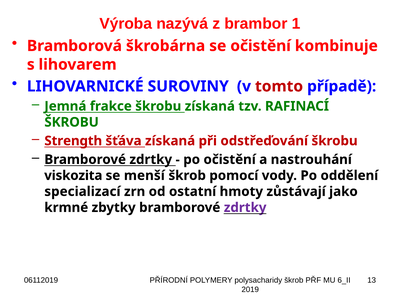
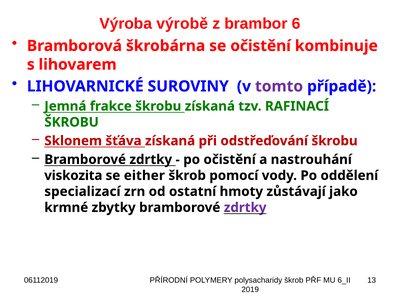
nazývá: nazývá -> výrobě
1: 1 -> 6
tomto colour: red -> purple
Strength: Strength -> Sklonem
menší: menší -> either
